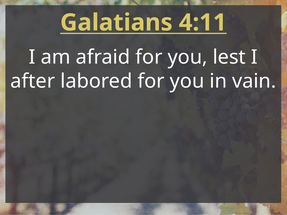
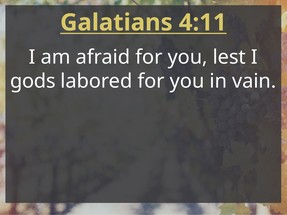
after: after -> gods
